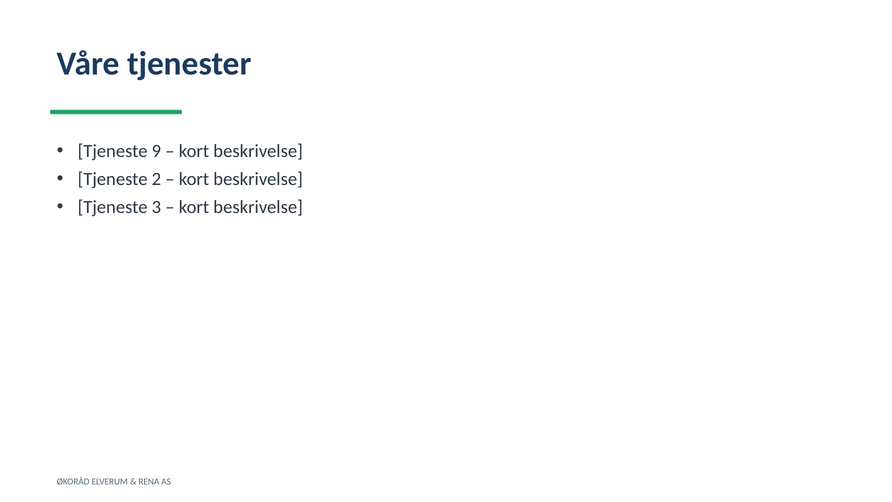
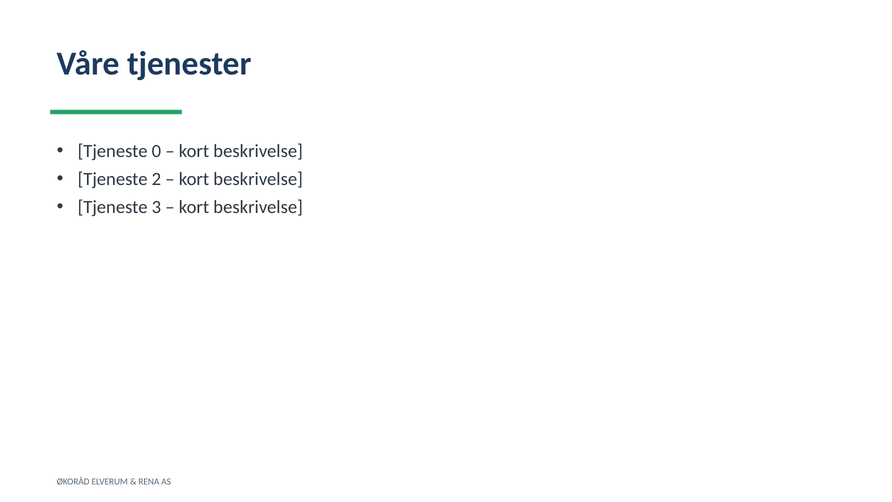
9: 9 -> 0
